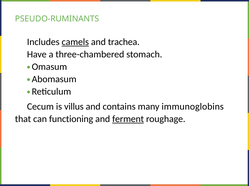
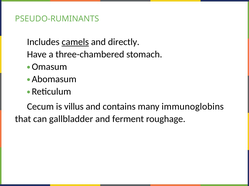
trachea: trachea -> directly
functioning: functioning -> gallbladder
ferment underline: present -> none
